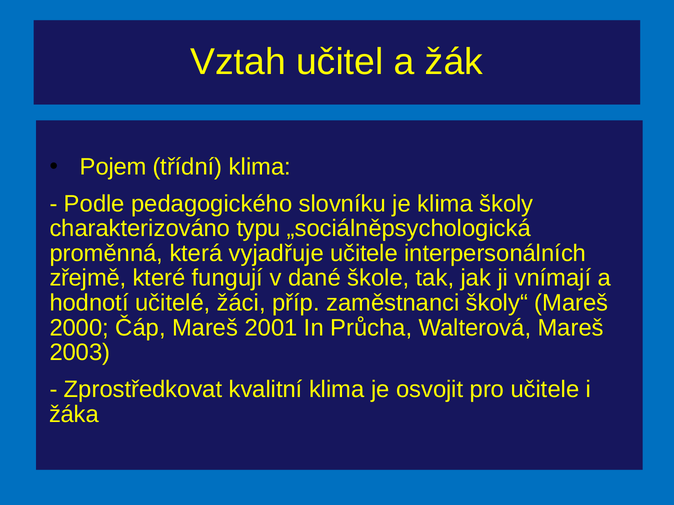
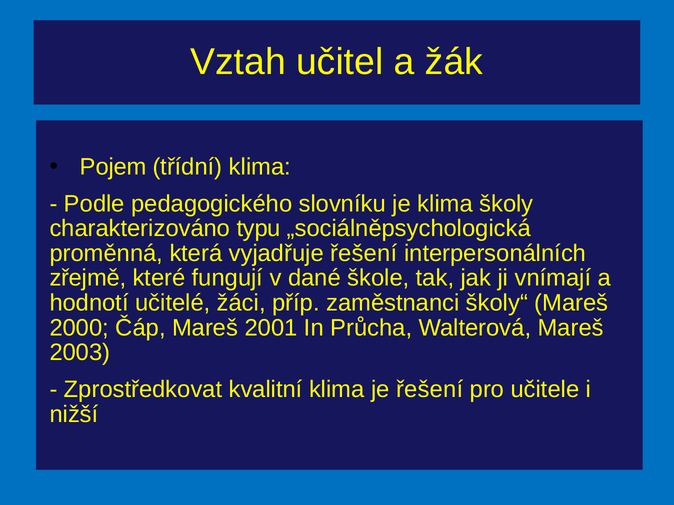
vyjadřuje učitele: učitele -> řešení
je osvojit: osvojit -> řešení
žáka: žáka -> nižší
